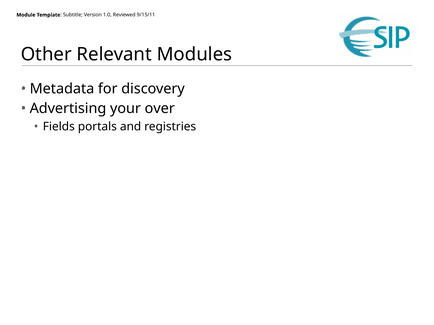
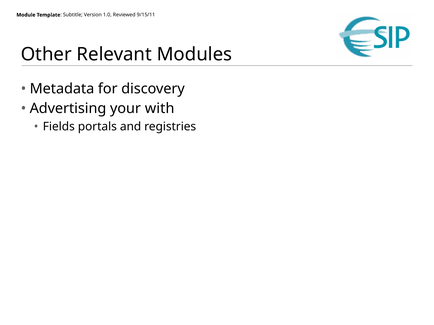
over: over -> with
